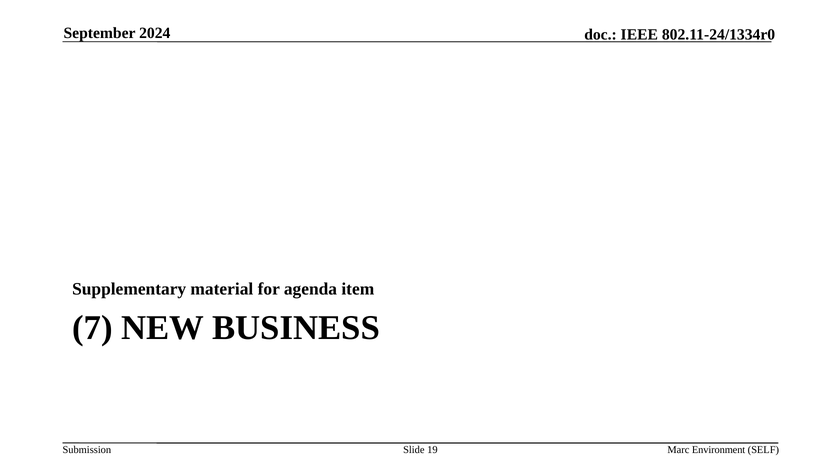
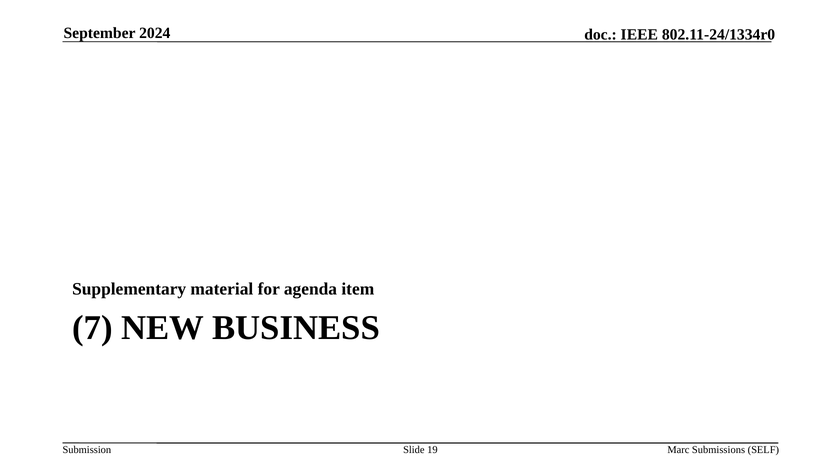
Environment: Environment -> Submissions
